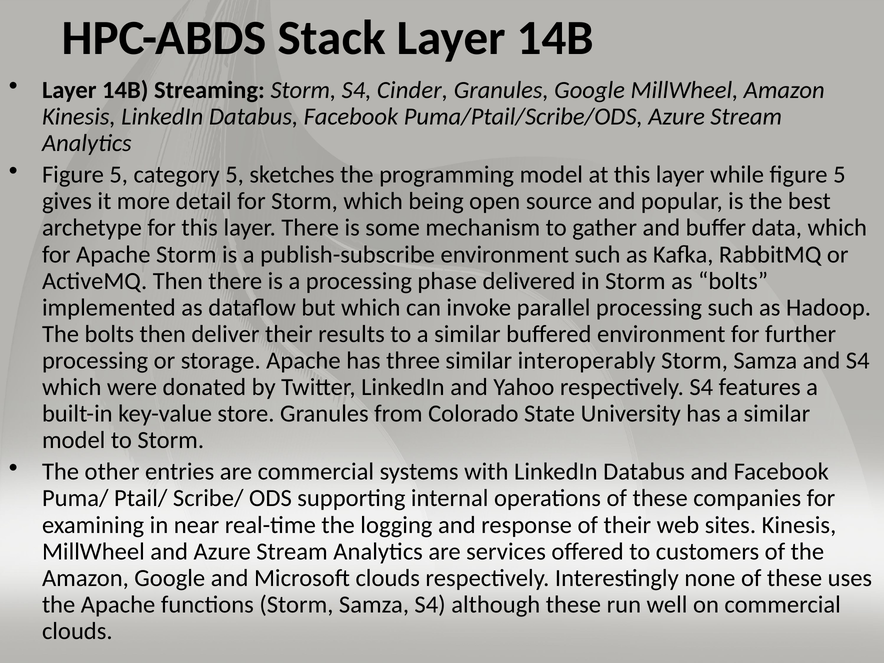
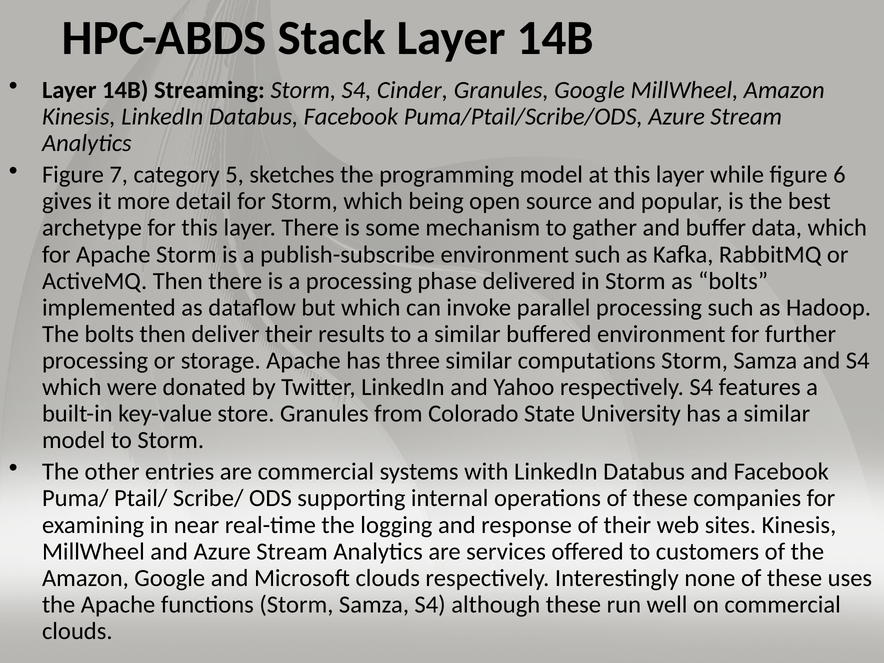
5 at (119, 175): 5 -> 7
while figure 5: 5 -> 6
interoperably: interoperably -> computations
